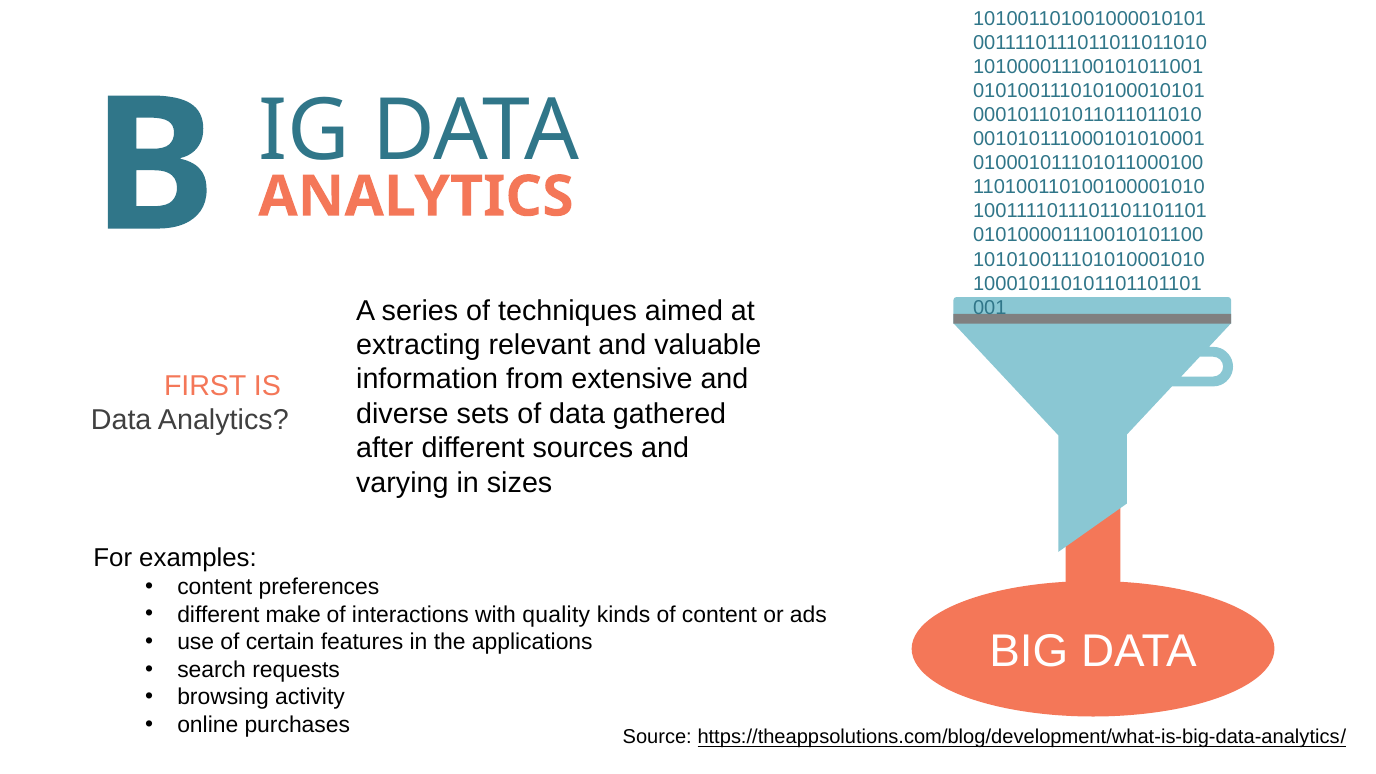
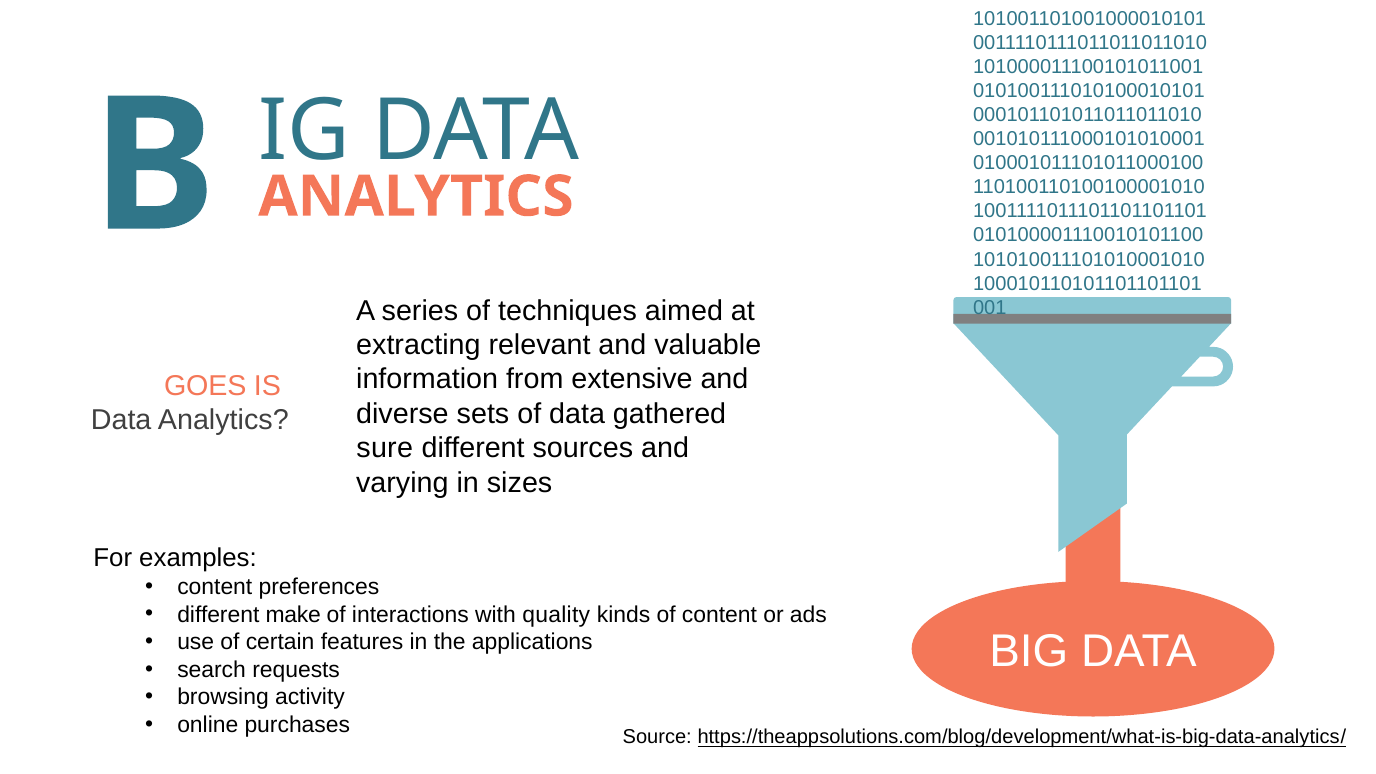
FIRST: FIRST -> GOES
after: after -> sure
